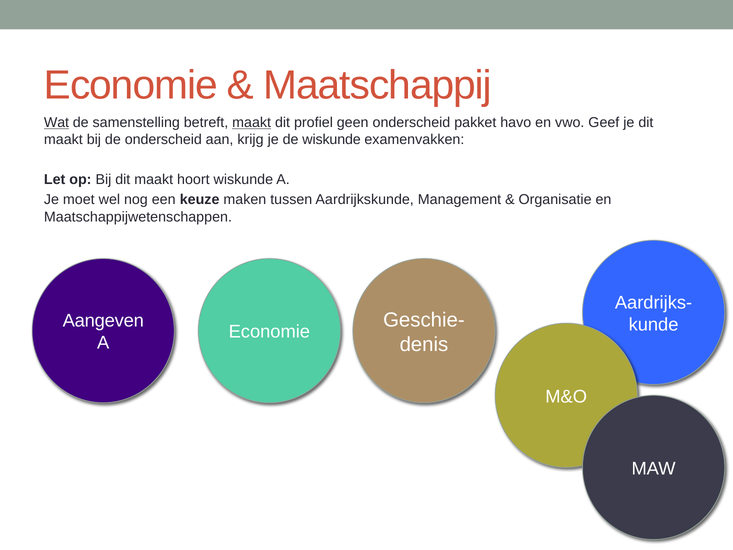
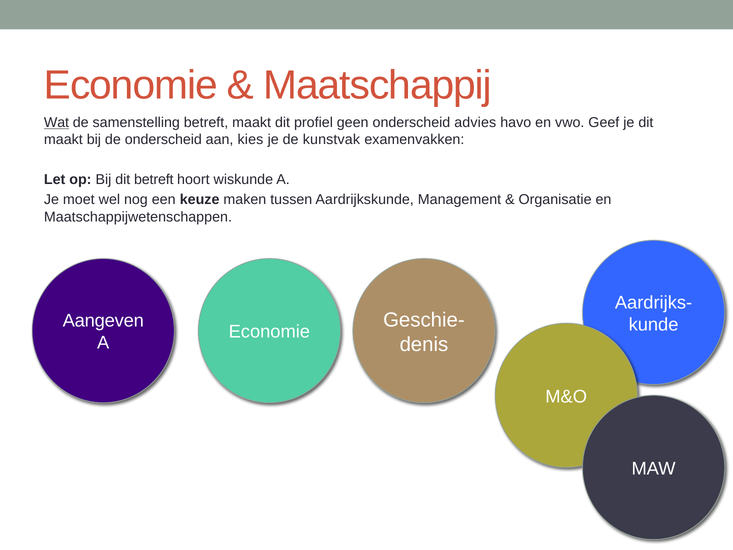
maakt at (252, 123) underline: present -> none
pakket: pakket -> advies
krijg: krijg -> kies
de wiskunde: wiskunde -> kunstvak
Bij dit maakt: maakt -> betreft
